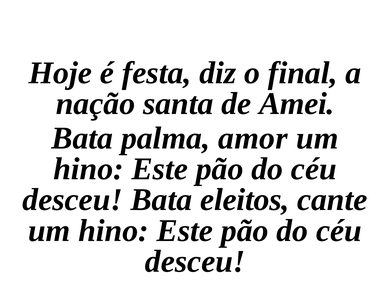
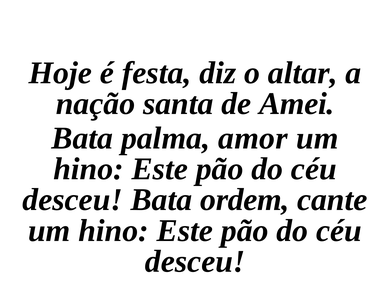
final: final -> altar
eleitos: eleitos -> ordem
